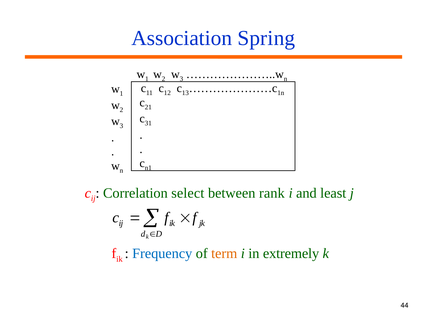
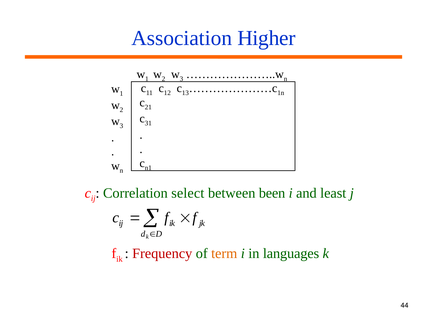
Spring: Spring -> Higher
rank: rank -> been
Frequency colour: blue -> red
extremely: extremely -> languages
